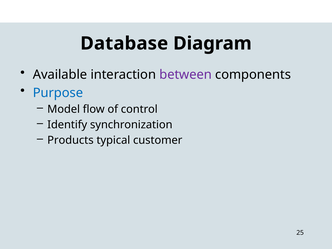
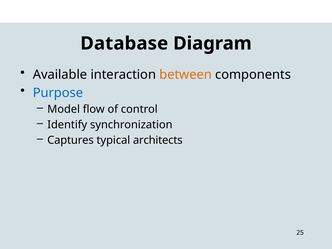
between colour: purple -> orange
Products: Products -> Captures
customer: customer -> architects
